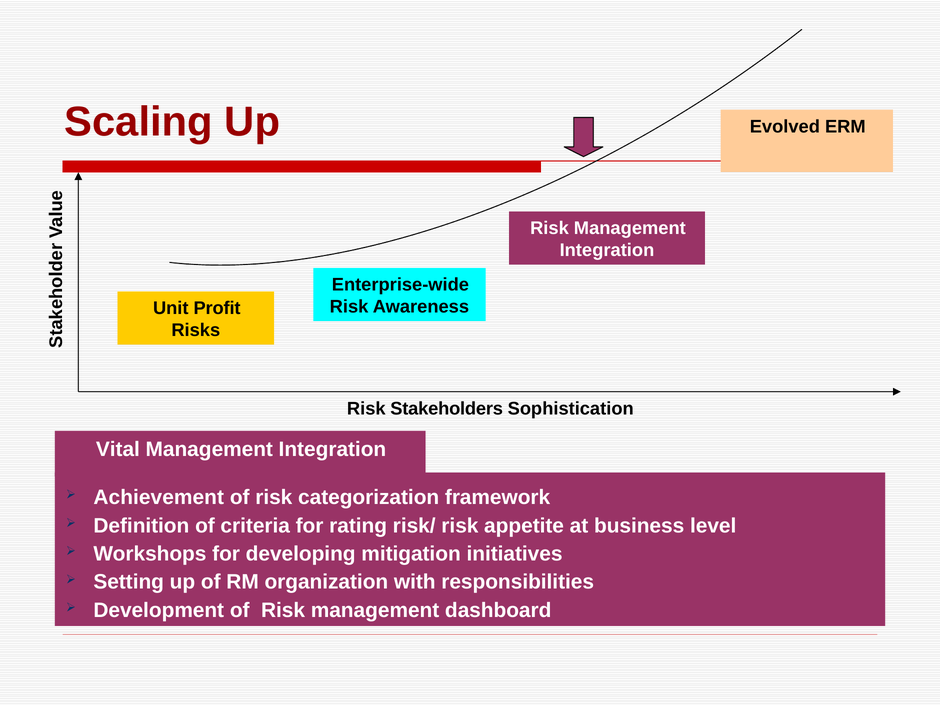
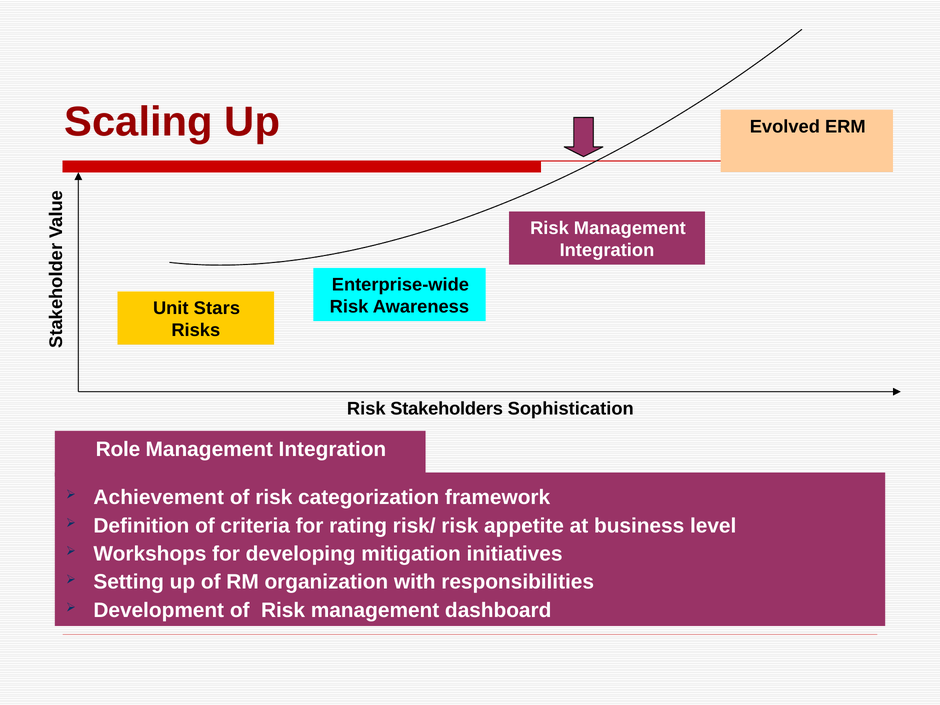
Profit: Profit -> Stars
Vital: Vital -> Role
